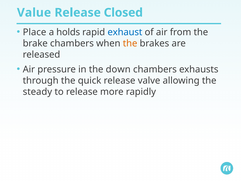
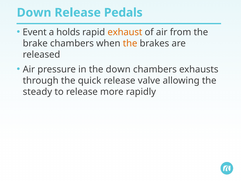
Value at (34, 13): Value -> Down
Closed: Closed -> Pedals
Place: Place -> Event
exhaust colour: blue -> orange
